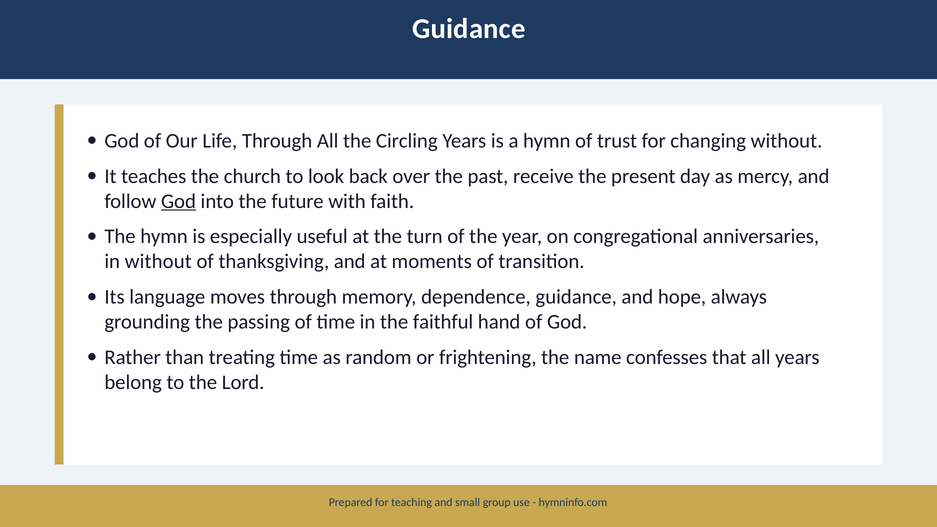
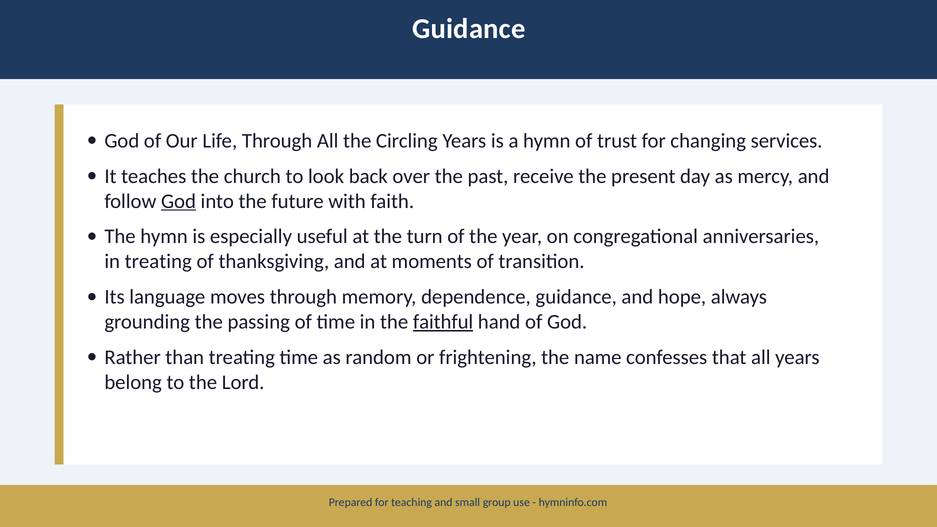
changing without: without -> services
in without: without -> treating
faithful underline: none -> present
